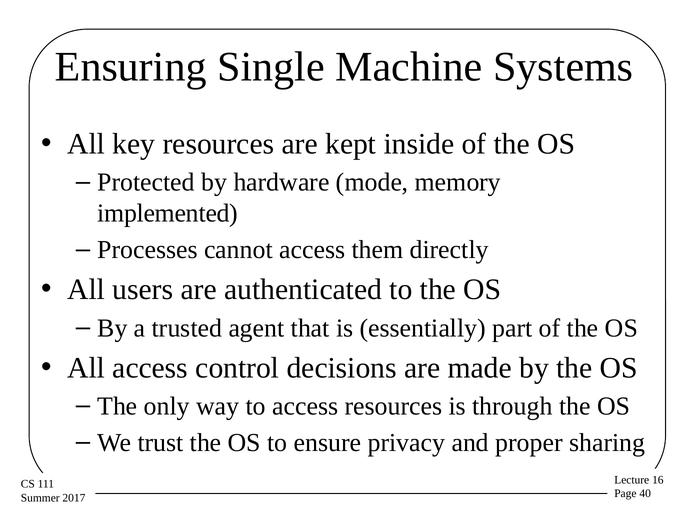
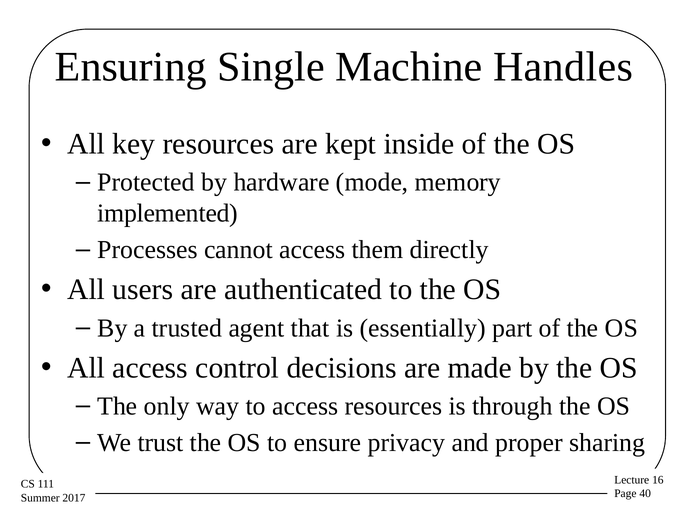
Systems: Systems -> Handles
